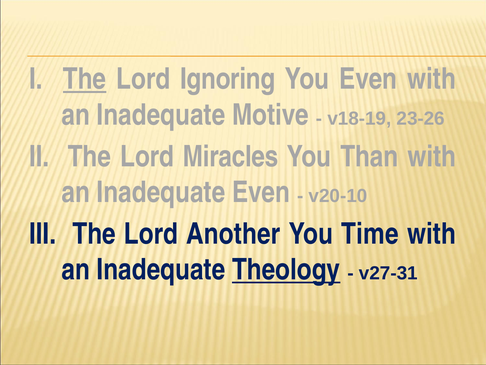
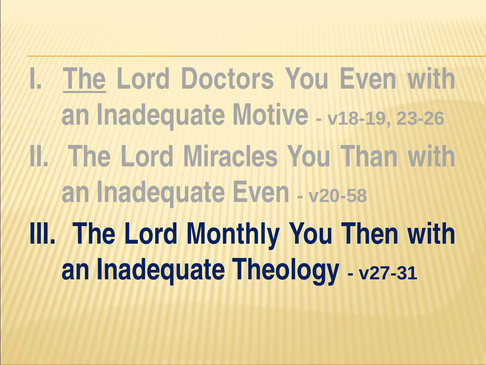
Ignoring: Ignoring -> Doctors
v20-10: v20-10 -> v20-58
Another: Another -> Monthly
Time: Time -> Then
Theology underline: present -> none
